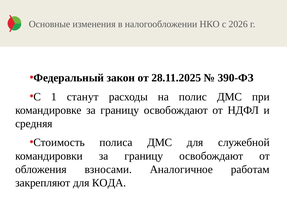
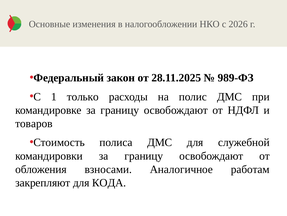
390-ФЗ: 390-ФЗ -> 989-ФЗ
станут: станут -> только
средняя: средняя -> товаров
